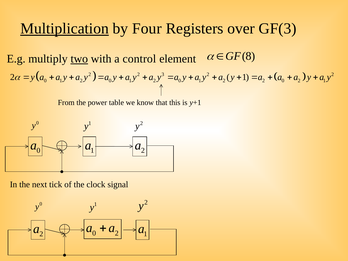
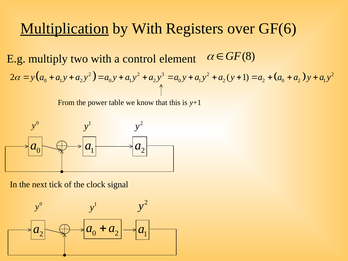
by Four: Four -> With
GF(3: GF(3 -> GF(6
two underline: present -> none
